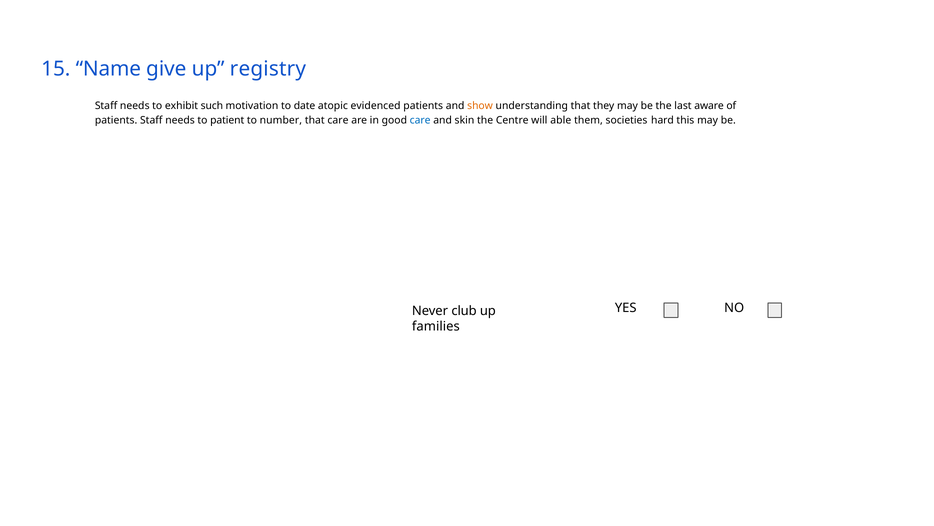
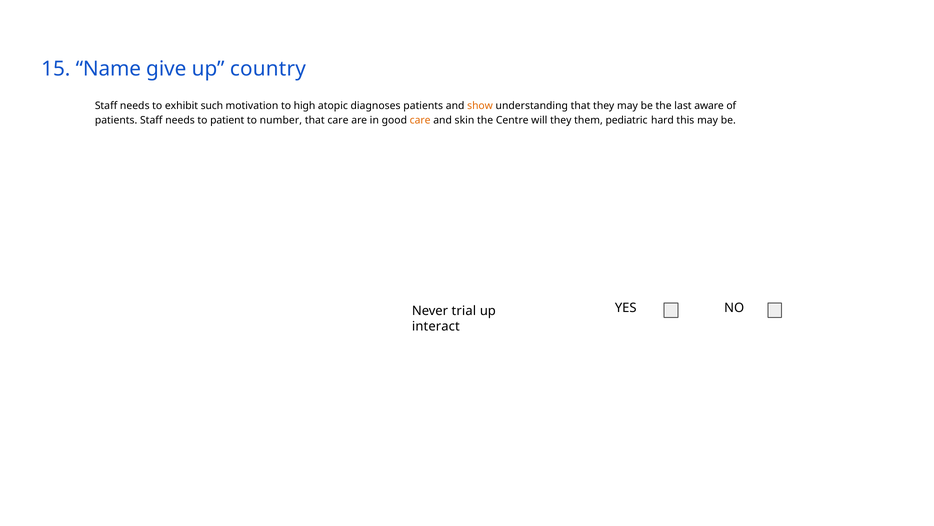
registry: registry -> country
date: date -> high
evidenced: evidenced -> diagnoses
care at (420, 120) colour: blue -> orange
will able: able -> they
societies: societies -> pediatric
club: club -> trial
families: families -> interact
